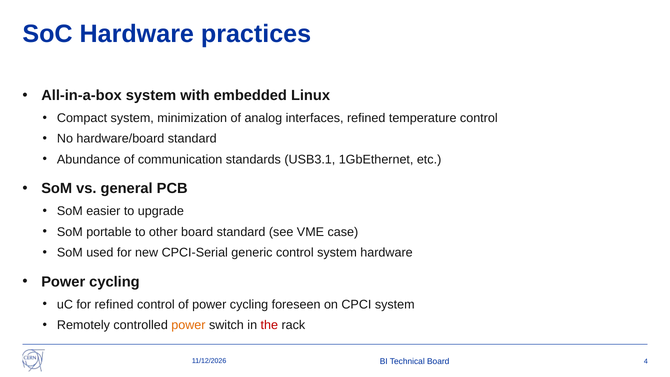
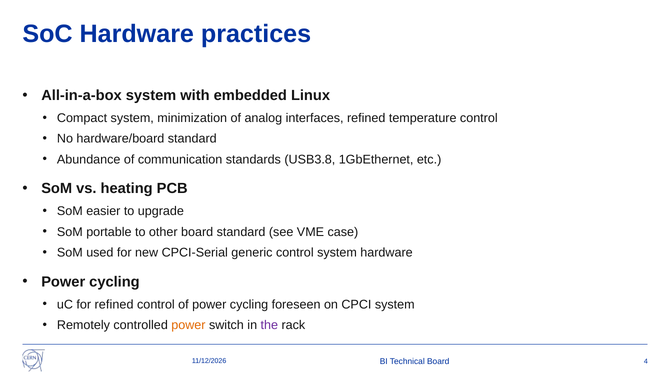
USB3.1: USB3.1 -> USB3.8
general: general -> heating
the colour: red -> purple
